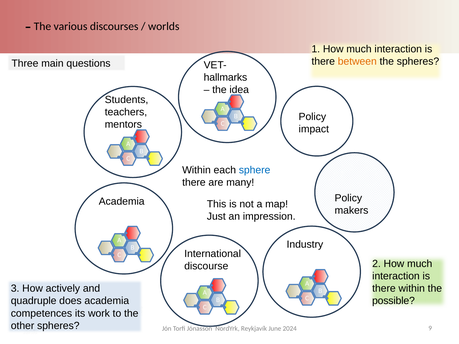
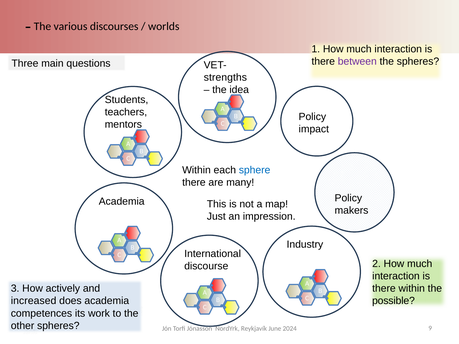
between colour: orange -> purple
hallmarks: hallmarks -> strengths
quadruple: quadruple -> increased
